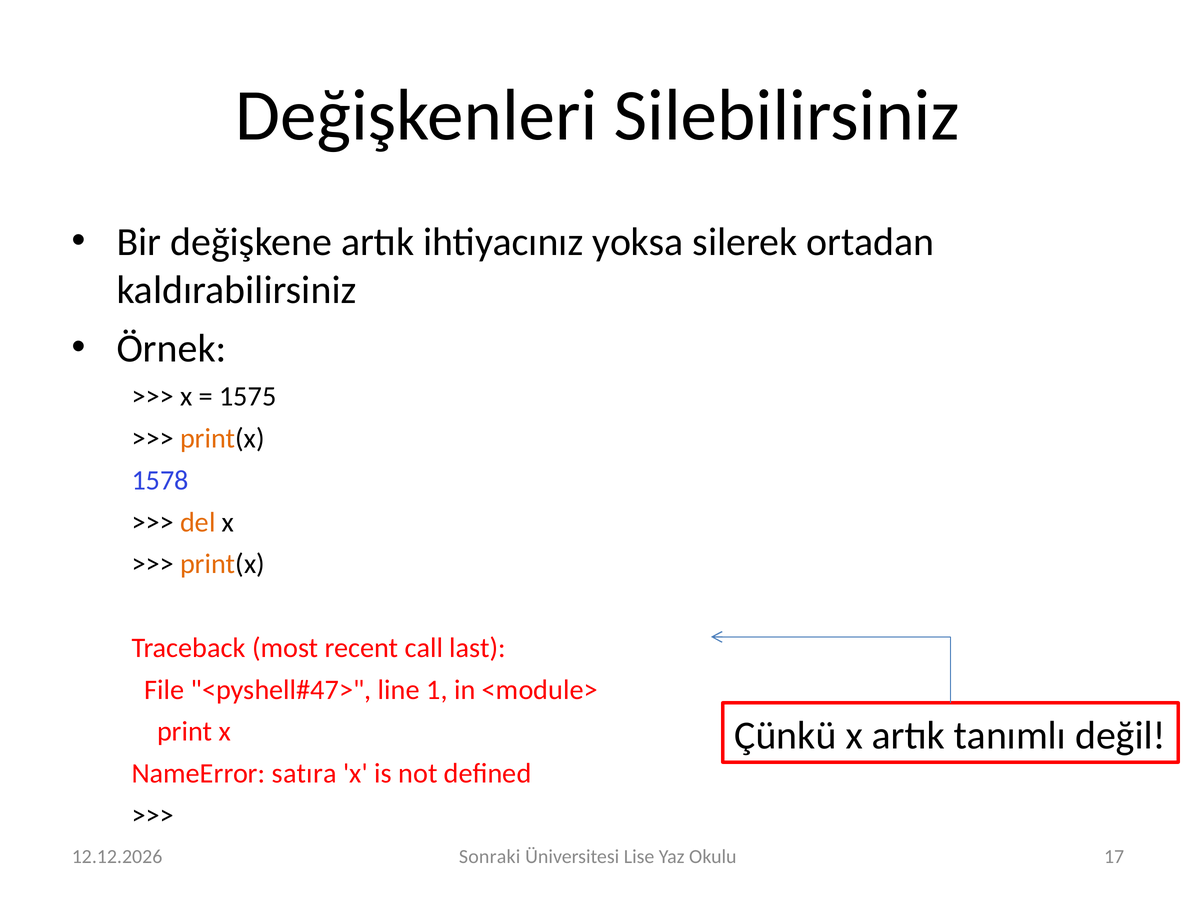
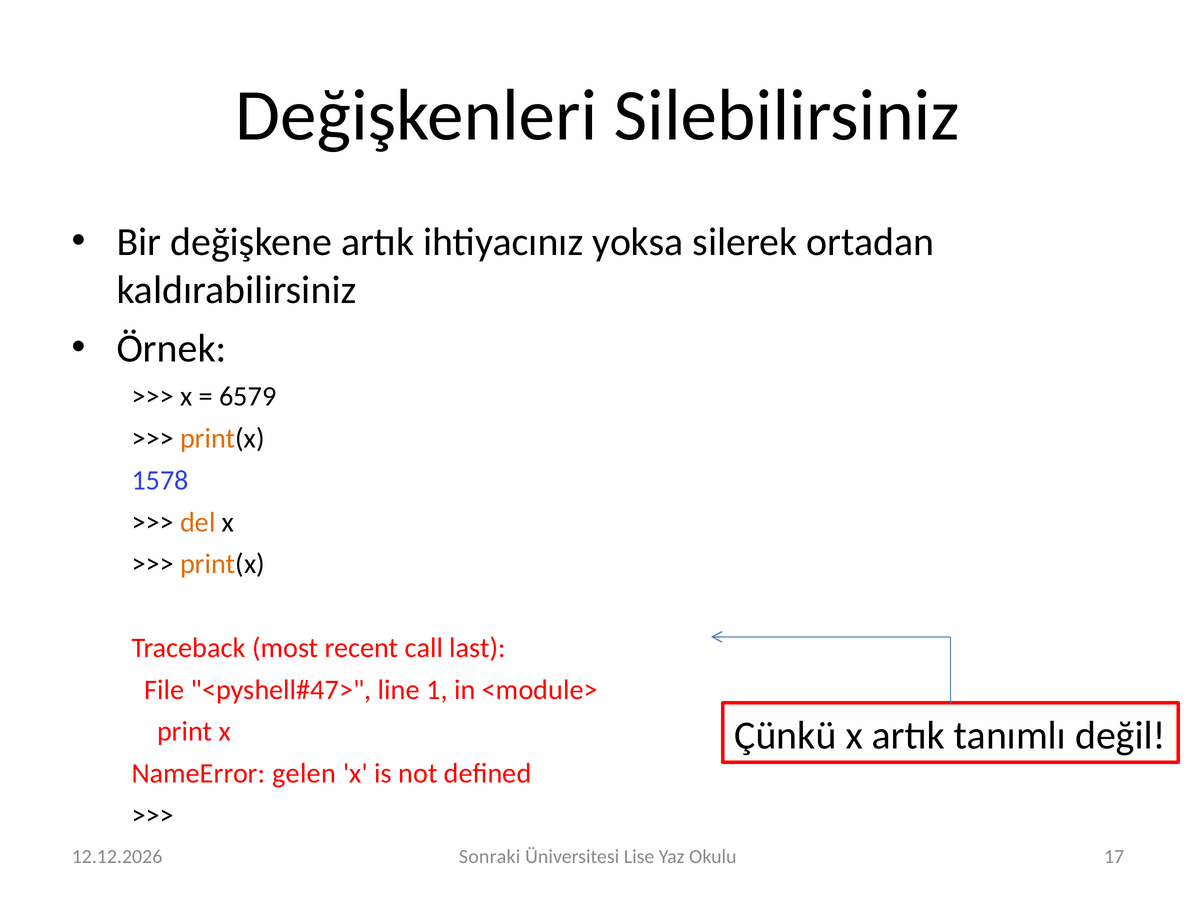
1575: 1575 -> 6579
satıra: satıra -> gelen
